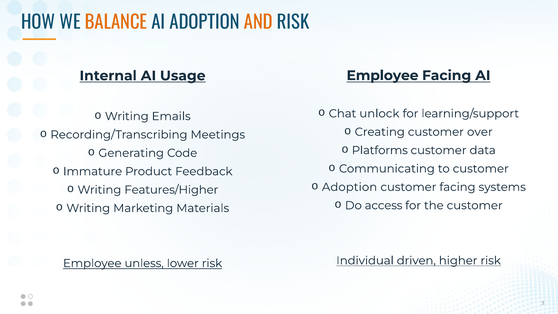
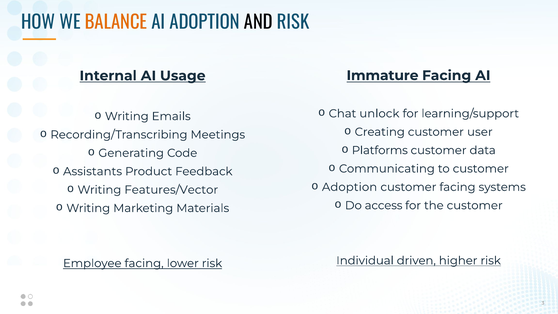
AND colour: orange -> black
Employee at (383, 76): Employee -> Immature
over: over -> user
Immature: Immature -> Assistants
Features/Higher: Features/Higher -> Features/Vector
Employee unless: unless -> facing
